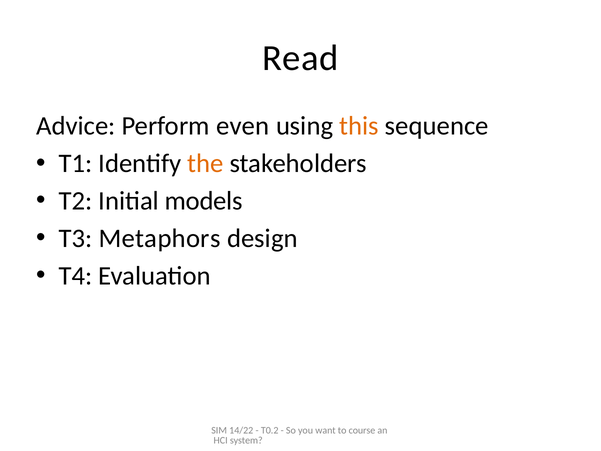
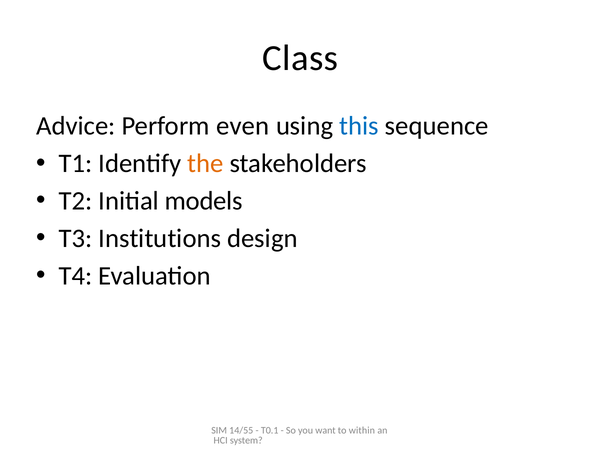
Read: Read -> Class
this colour: orange -> blue
Metaphors: Metaphors -> Institutions
14/22: 14/22 -> 14/55
T0.2: T0.2 -> T0.1
course: course -> within
